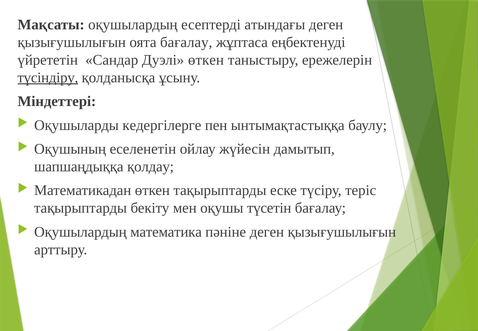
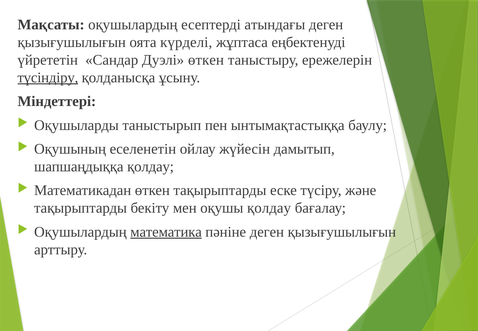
оята бағалау: бағалау -> күрделі
кедергілерге: кедергілерге -> таныстырып
теріс: теріс -> және
оқушы түсетін: түсетін -> қолдау
математика underline: none -> present
